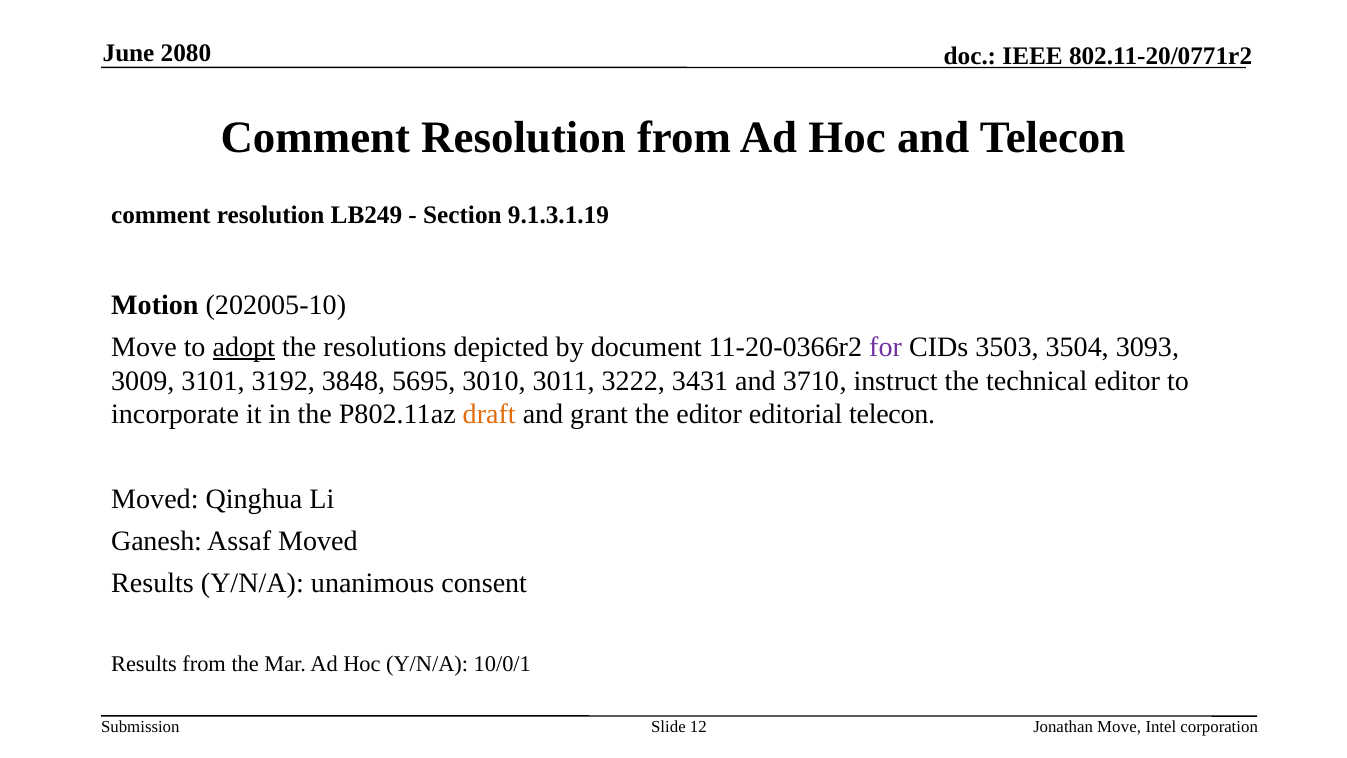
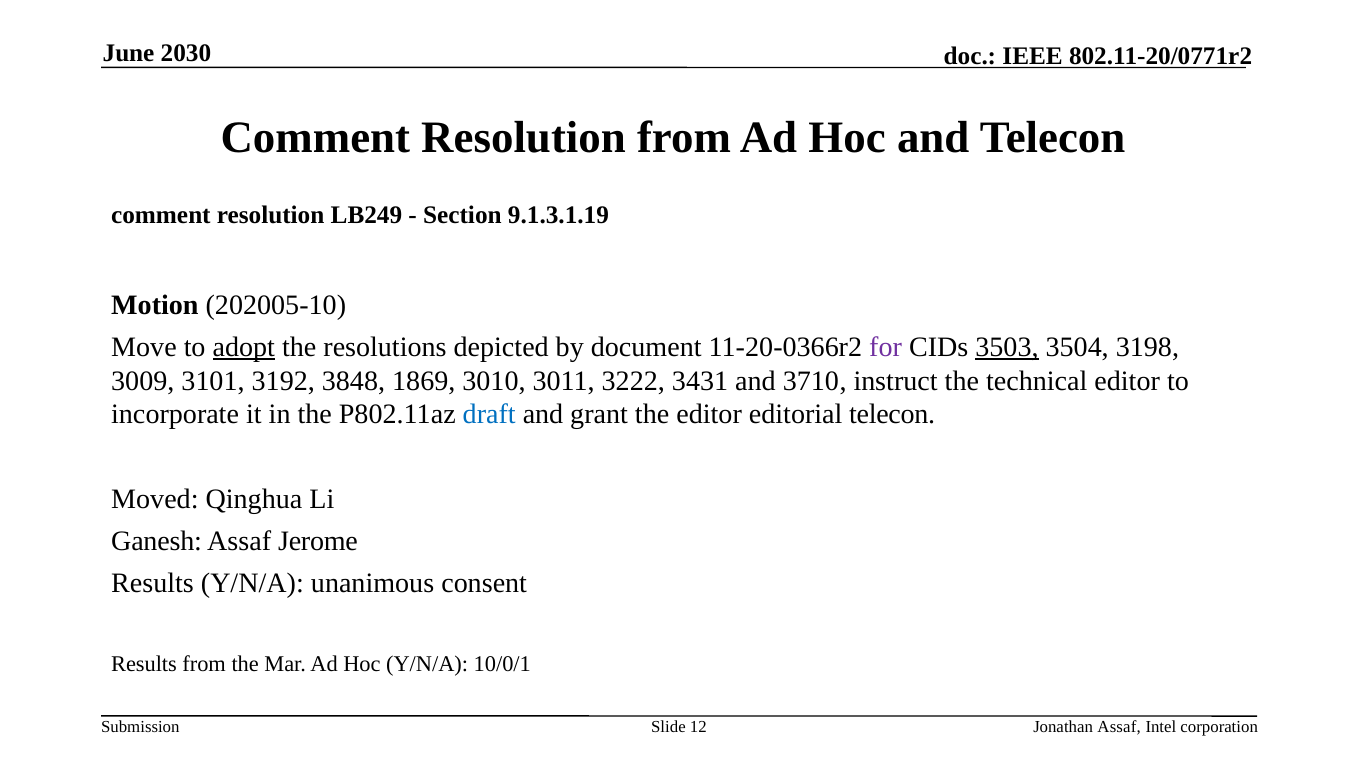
2080: 2080 -> 2030
3503 underline: none -> present
3093: 3093 -> 3198
5695: 5695 -> 1869
draft colour: orange -> blue
Assaf Moved: Moved -> Jerome
Jonathan Move: Move -> Assaf
